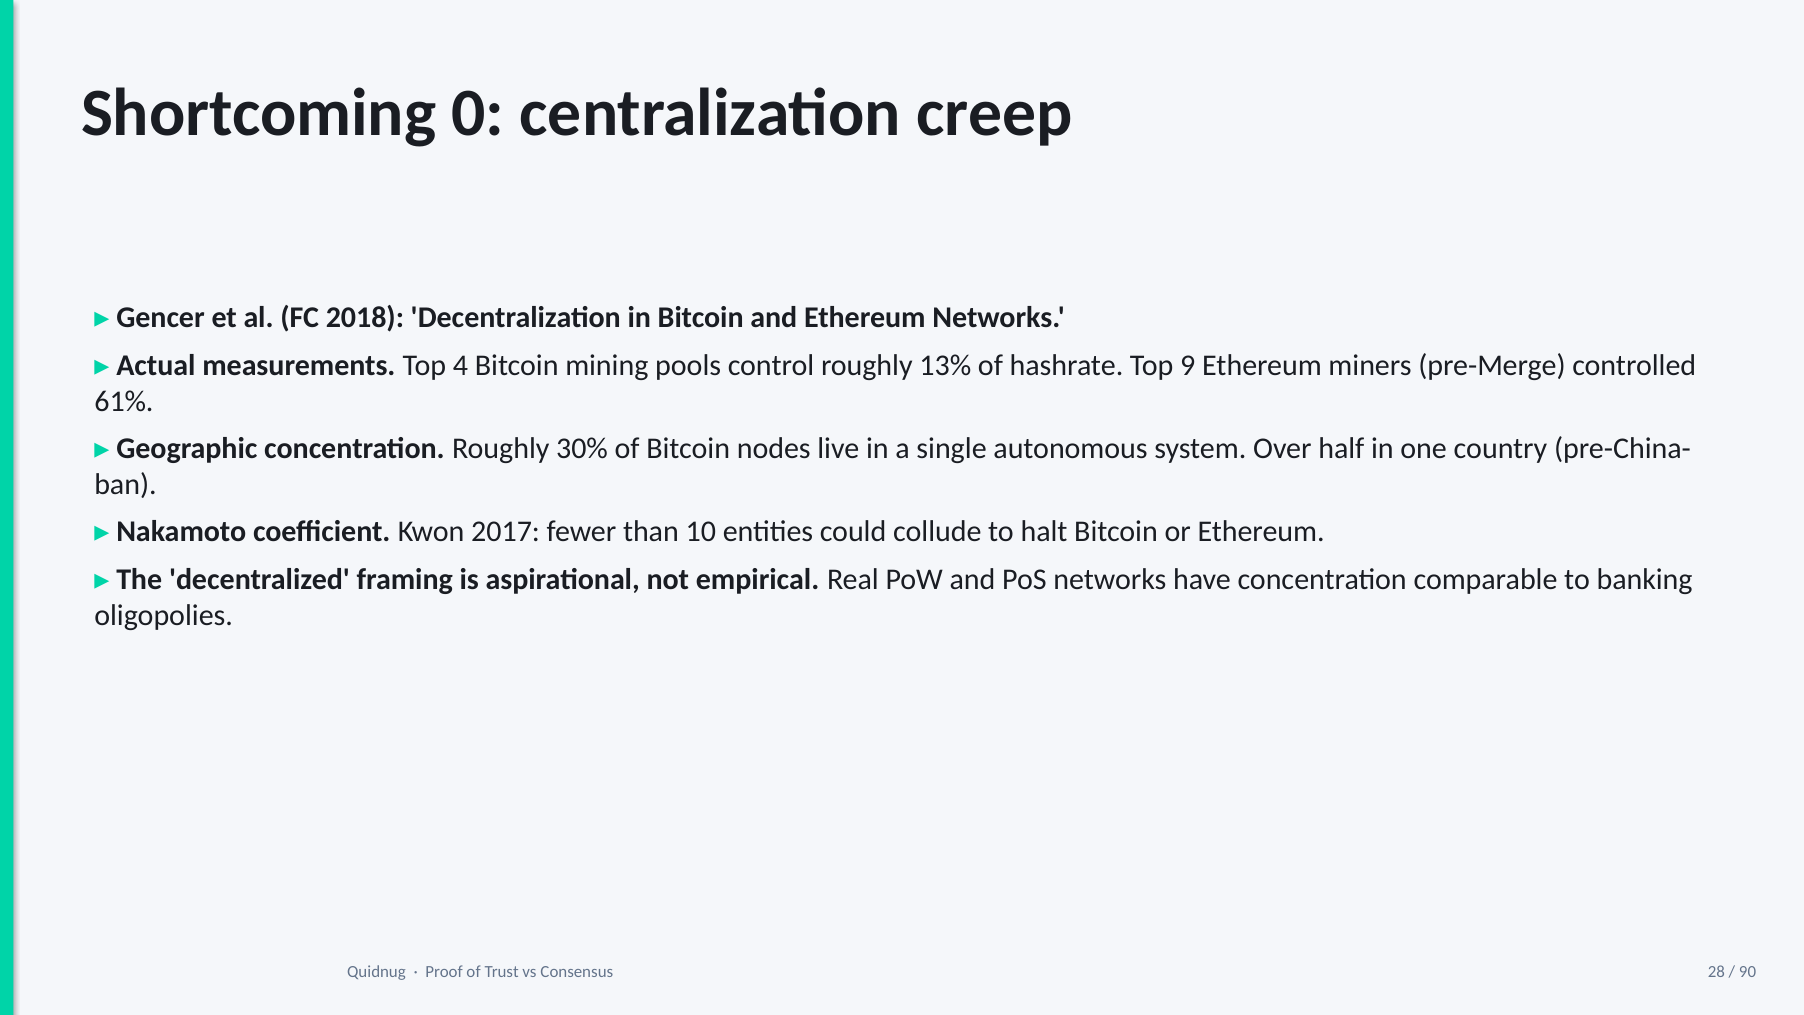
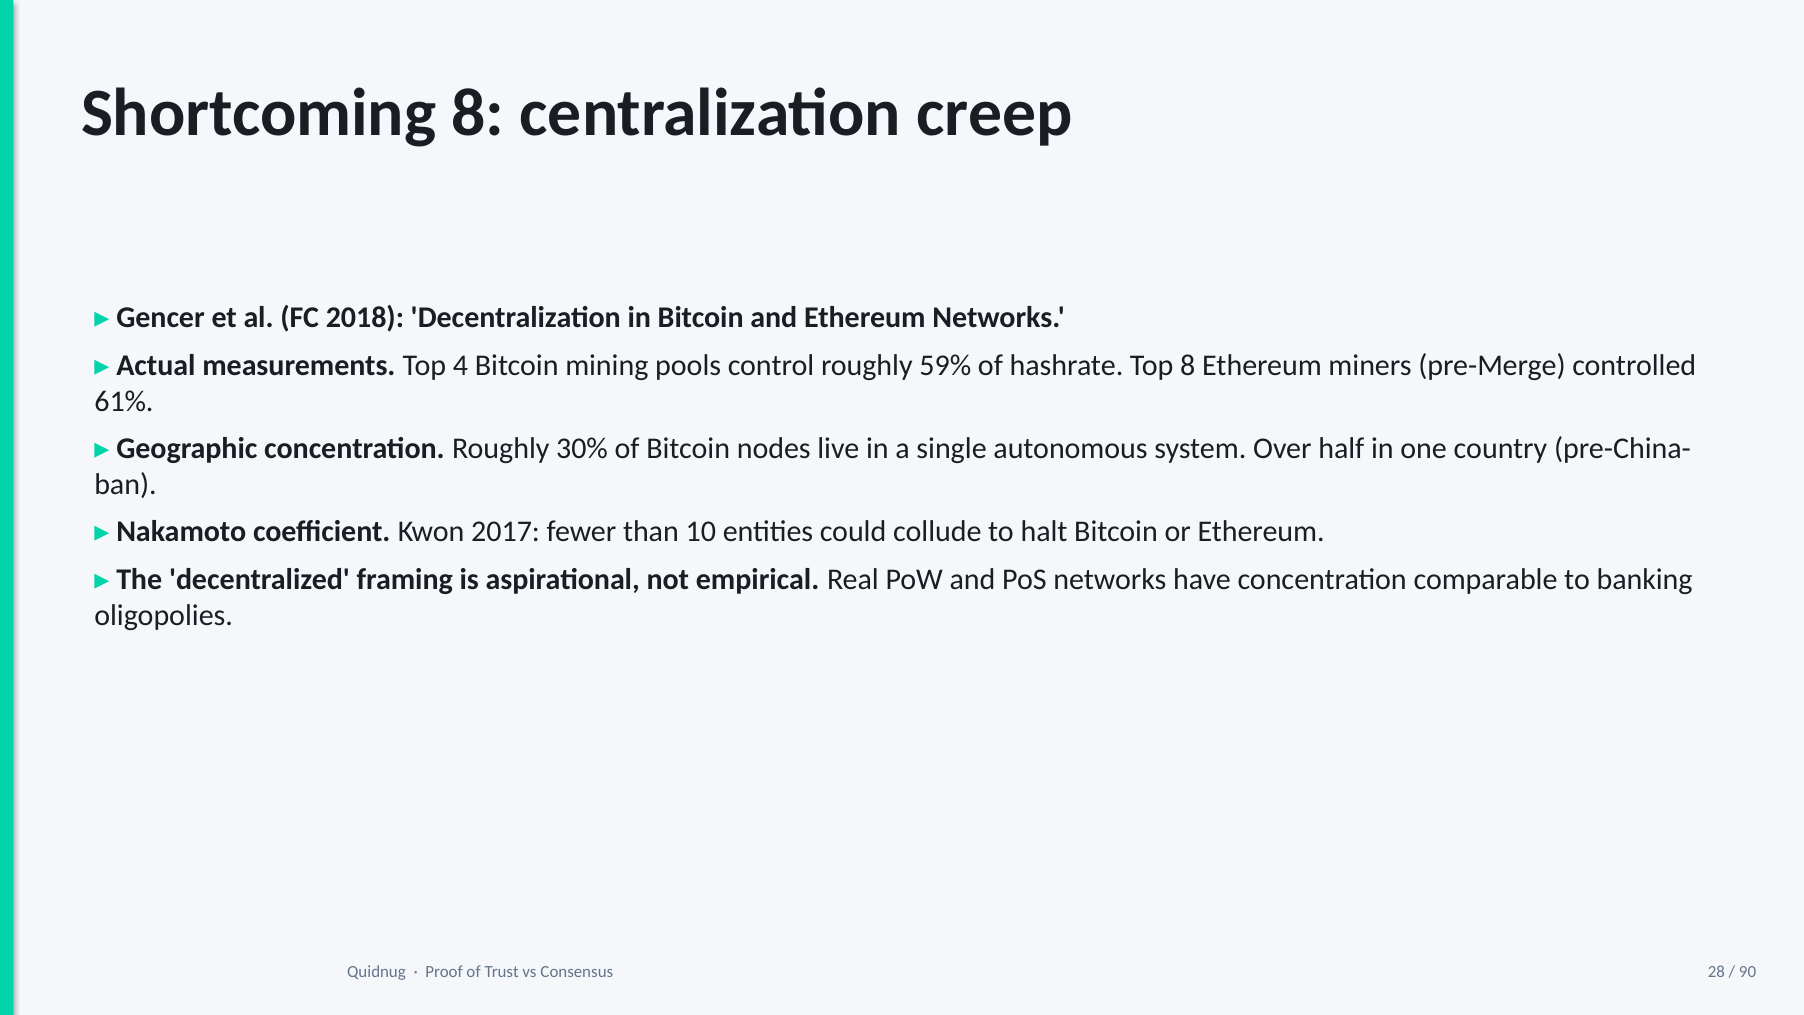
Shortcoming 0: 0 -> 8
13%: 13% -> 59%
Top 9: 9 -> 8
